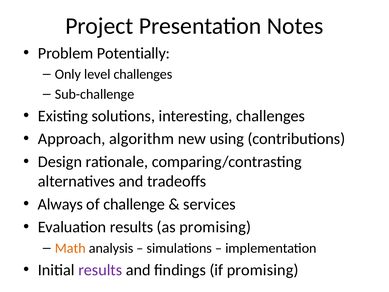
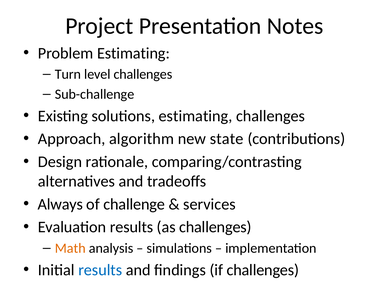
Problem Potentially: Potentially -> Estimating
Only: Only -> Turn
solutions interesting: interesting -> estimating
using: using -> state
as promising: promising -> challenges
results at (100, 270) colour: purple -> blue
if promising: promising -> challenges
